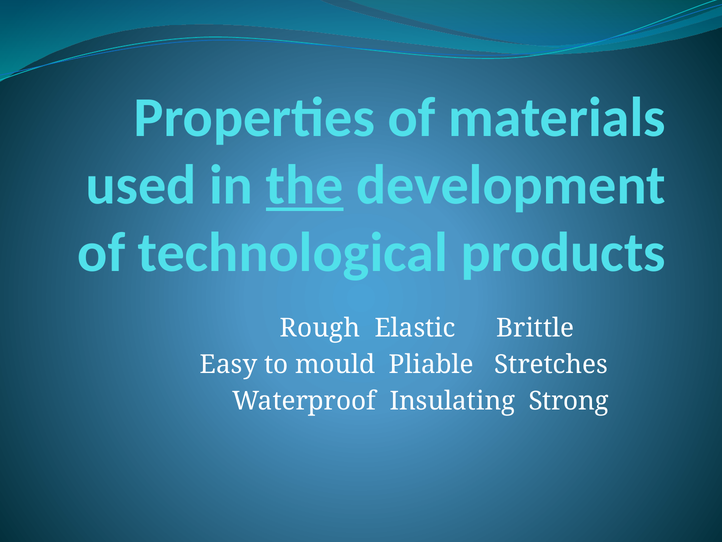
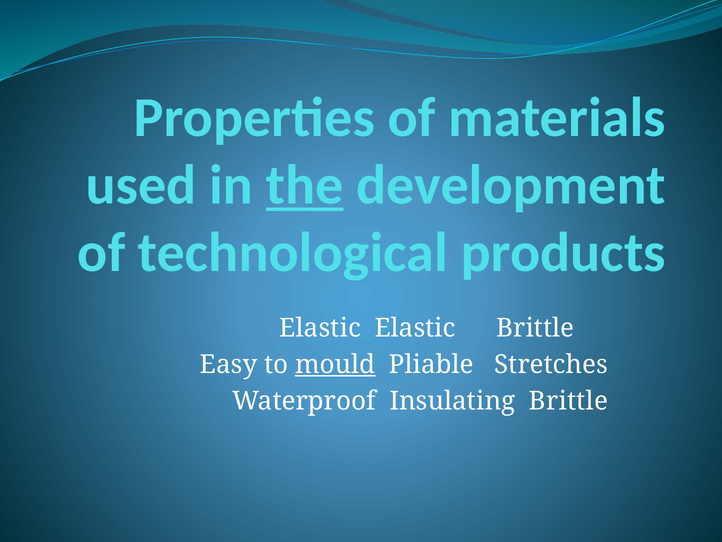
Rough at (320, 328): Rough -> Elastic
mould underline: none -> present
Insulating Strong: Strong -> Brittle
